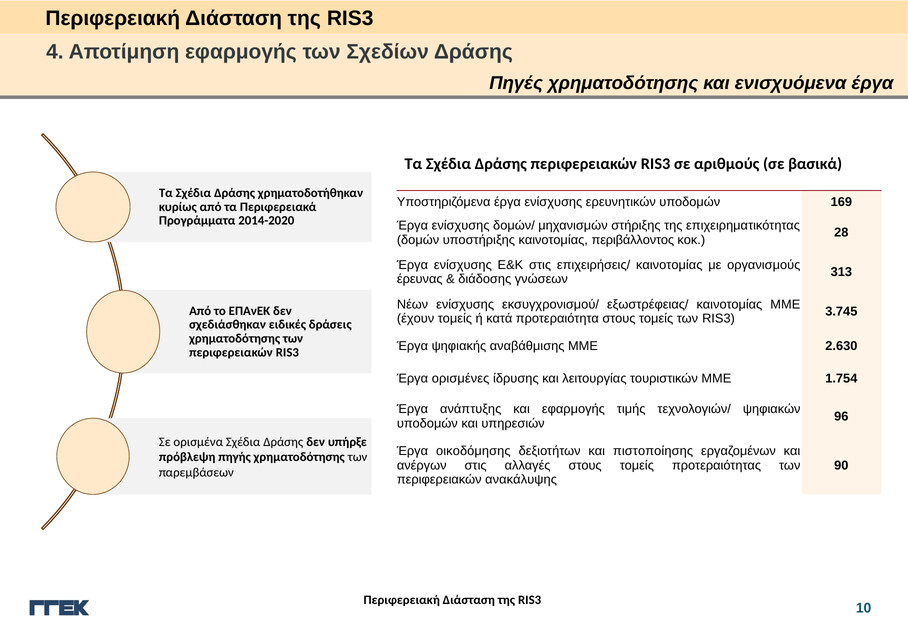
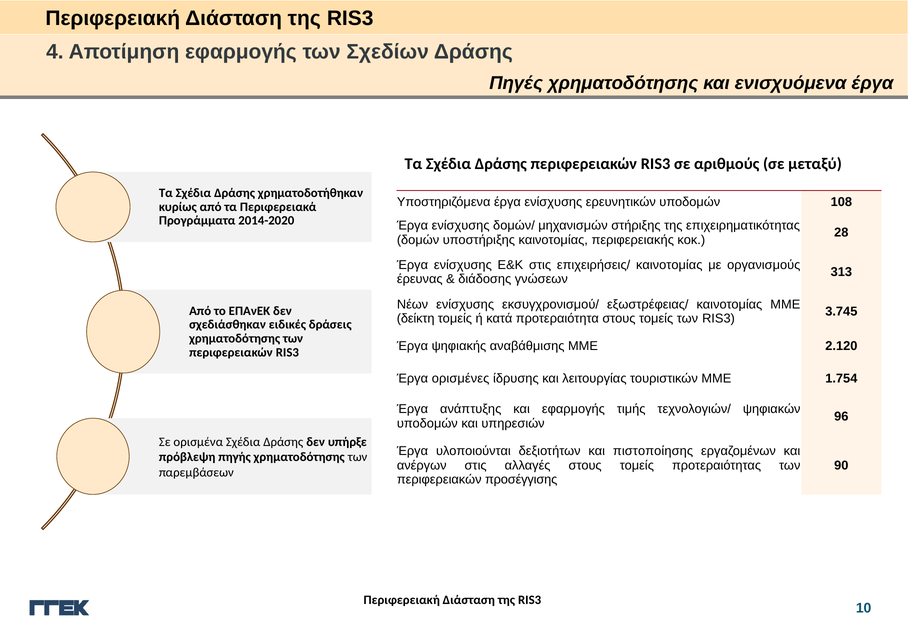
βασικά: βασικά -> μεταξύ
169: 169 -> 108
περιβάλλοντος: περιβάλλοντος -> περιφερειακής
έχουν: έχουν -> δείκτη
2.630: 2.630 -> 2.120
οικοδόμησης: οικοδόμησης -> υλοποιούνται
ανακάλυψης: ανακάλυψης -> προσέγγισης
